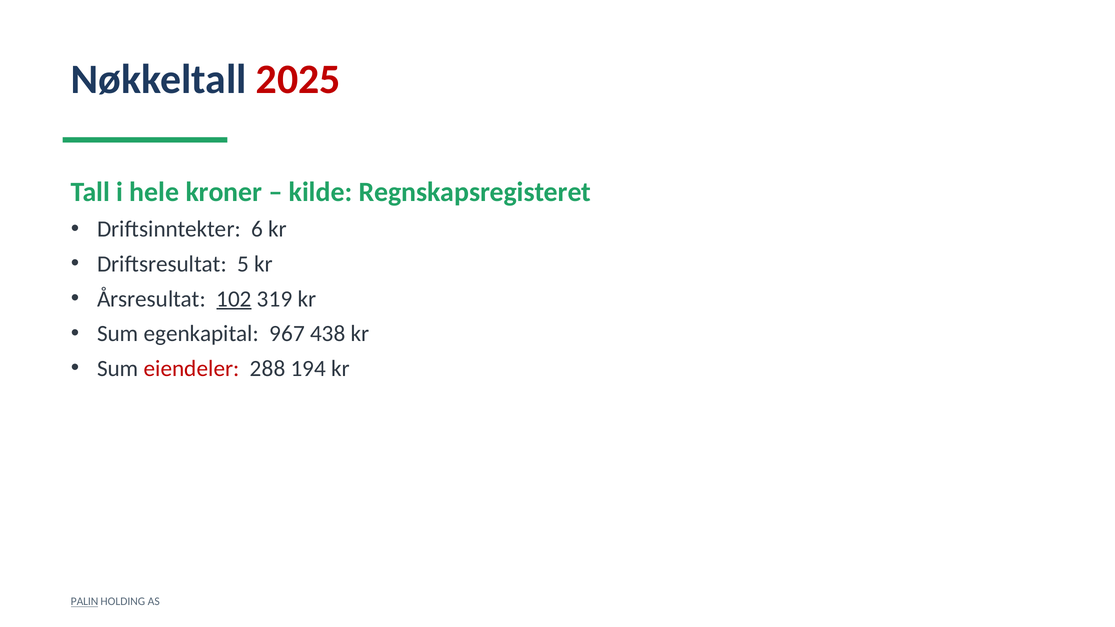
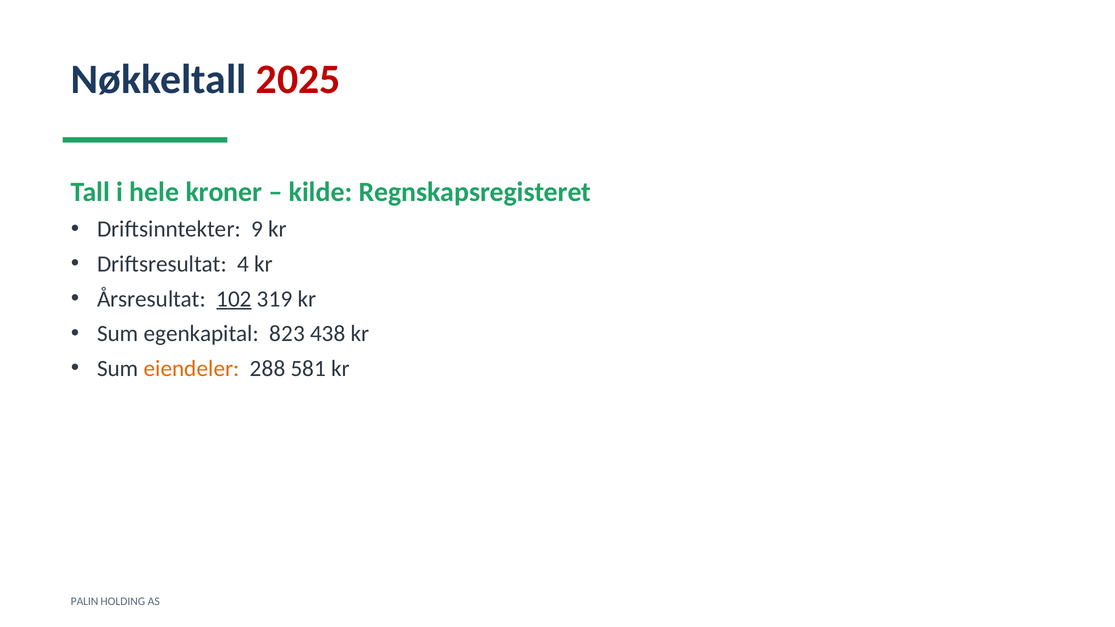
6: 6 -> 9
5: 5 -> 4
967: 967 -> 823
eiendeler colour: red -> orange
194: 194 -> 581
PALIN underline: present -> none
